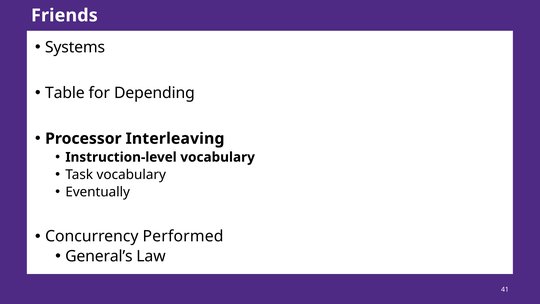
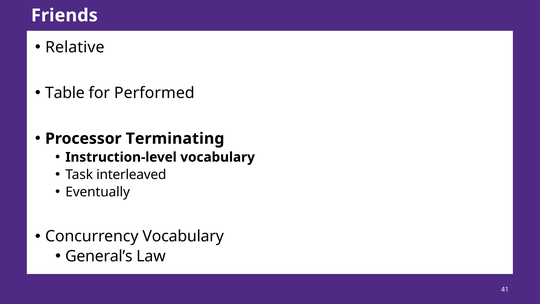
Systems: Systems -> Relative
Depending: Depending -> Performed
Interleaving: Interleaving -> Terminating
Task vocabulary: vocabulary -> interleaved
Concurrency Performed: Performed -> Vocabulary
